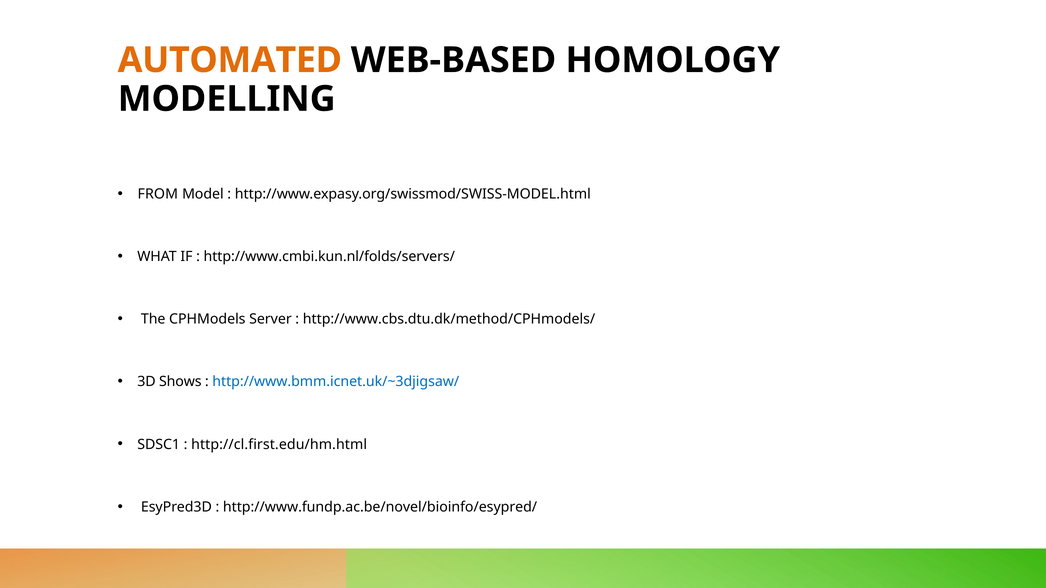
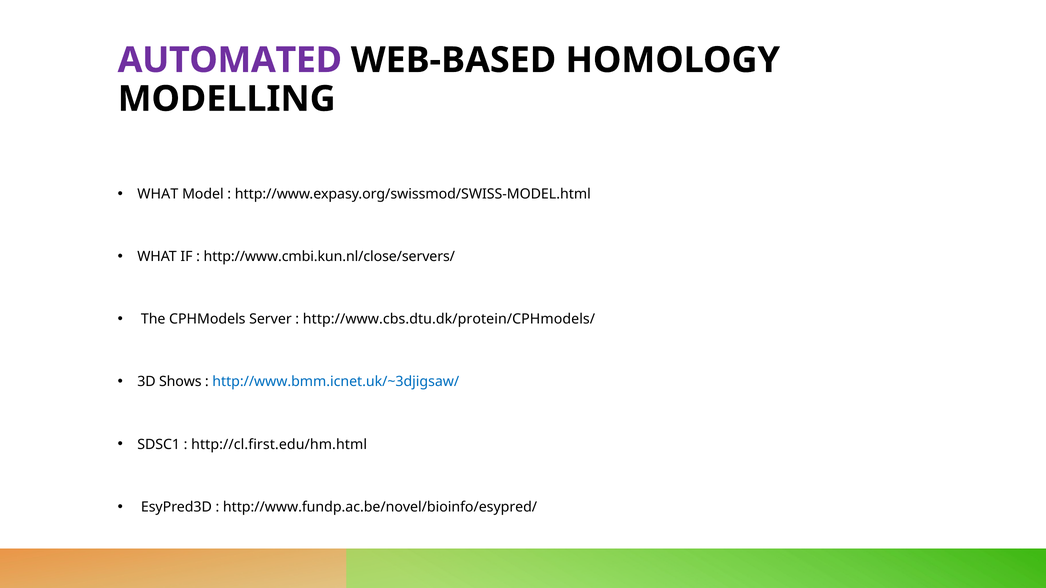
AUTOMATED colour: orange -> purple
FROM at (158, 194): FROM -> WHAT
http://www.cmbi.kun.nl/folds/servers/: http://www.cmbi.kun.nl/folds/servers/ -> http://www.cmbi.kun.nl/close/servers/
http://www.cbs.dtu.dk/method/CPHmodels/: http://www.cbs.dtu.dk/method/CPHmodels/ -> http://www.cbs.dtu.dk/protein/CPHmodels/
